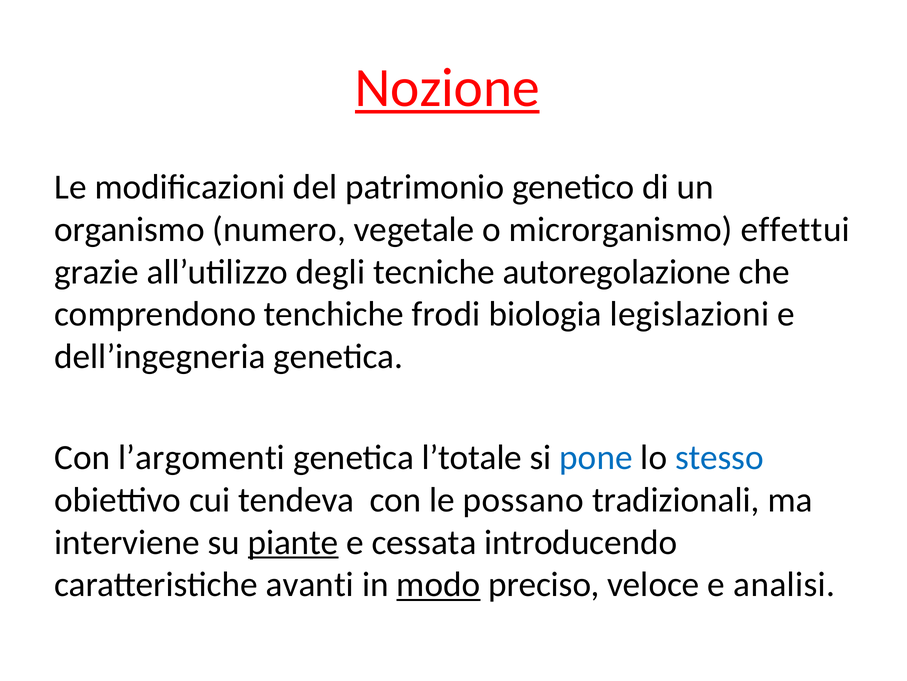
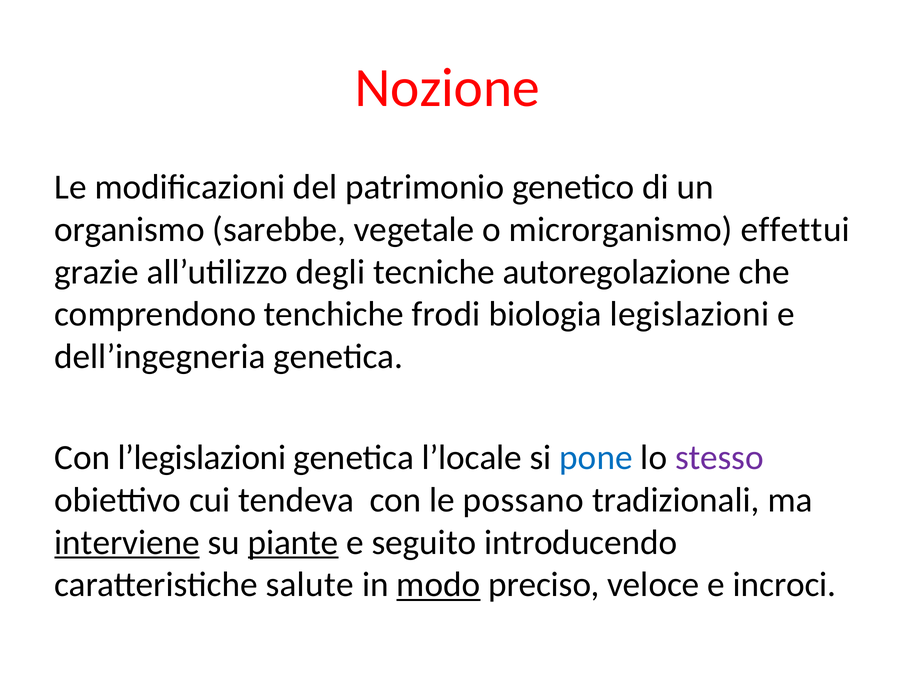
Nozione underline: present -> none
numero: numero -> sarebbe
l’argomenti: l’argomenti -> l’legislazioni
l’totale: l’totale -> l’locale
stesso colour: blue -> purple
interviene underline: none -> present
cessata: cessata -> seguito
avanti: avanti -> salute
analisi: analisi -> incroci
